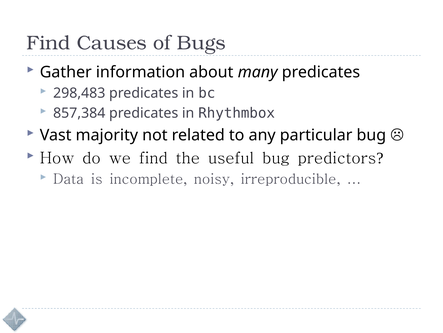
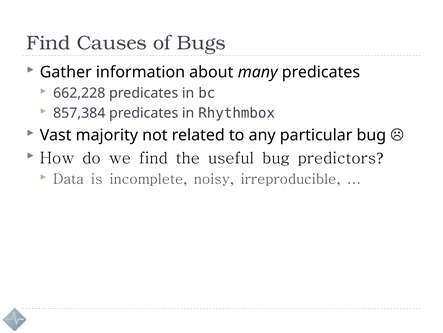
298,483: 298,483 -> 662,228
